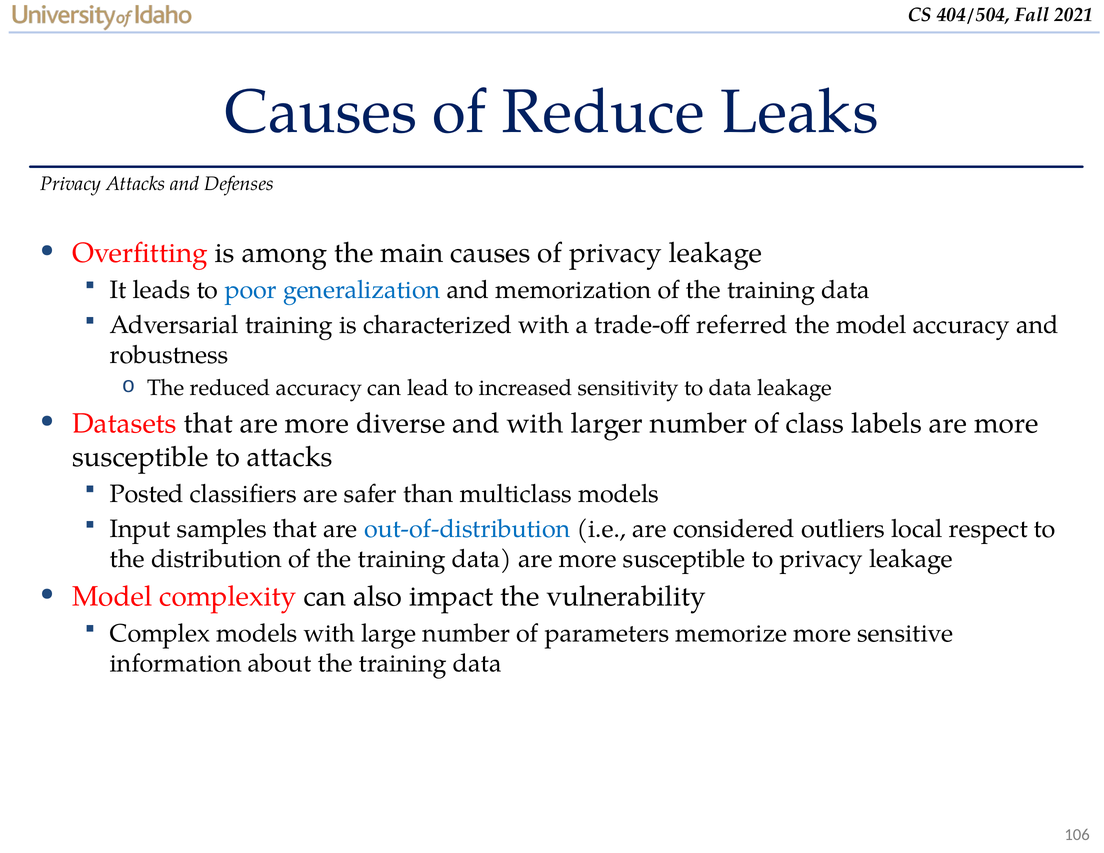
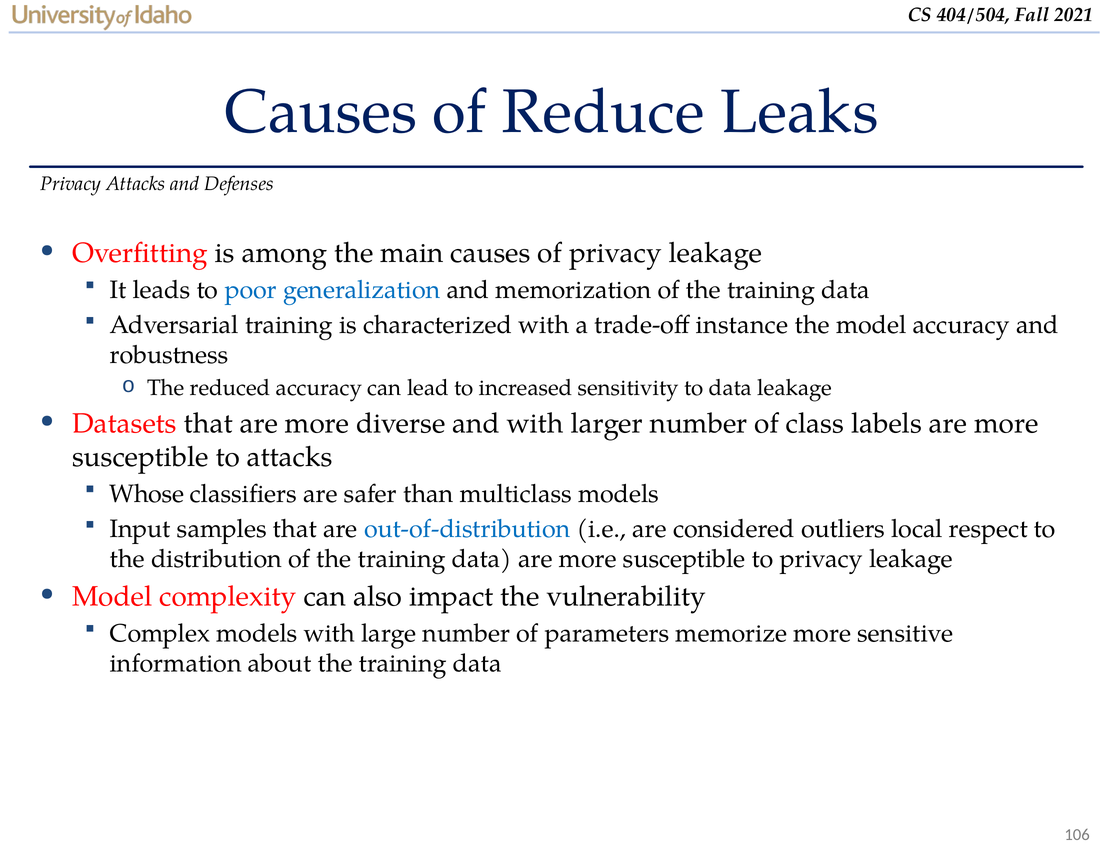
referred: referred -> instance
Posted: Posted -> Whose
